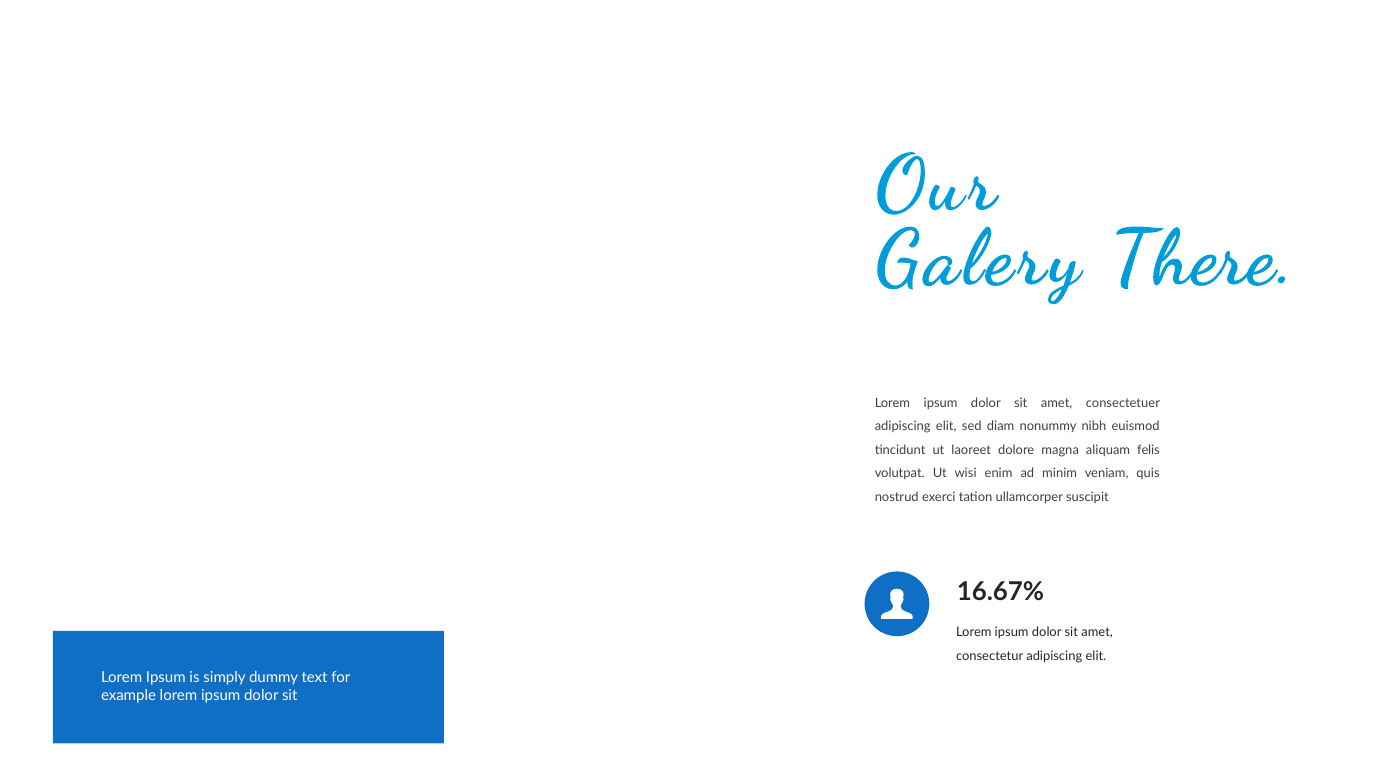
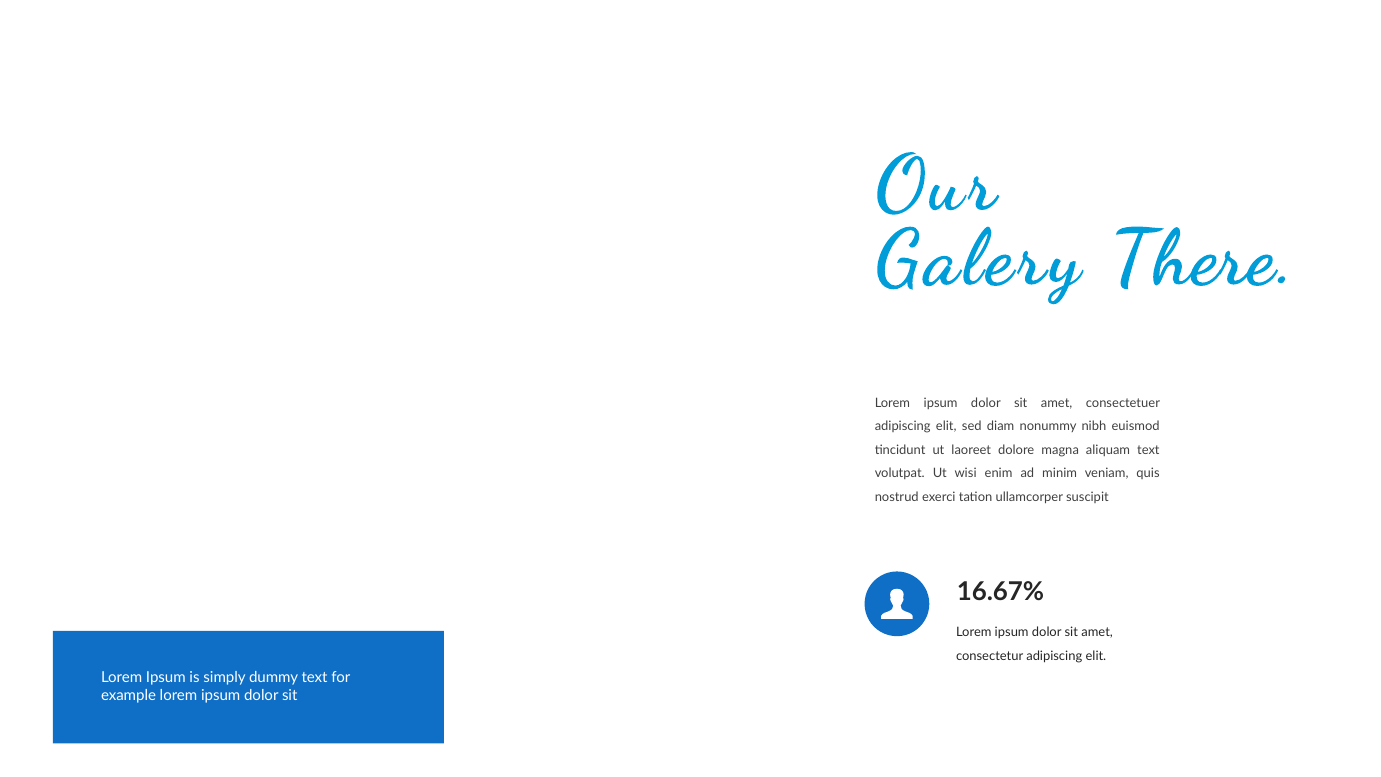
aliquam felis: felis -> text
